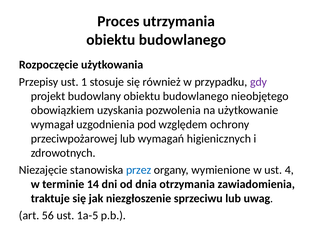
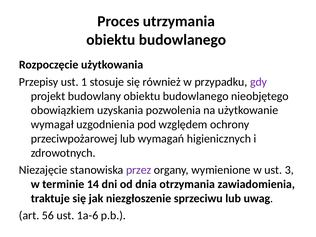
przez colour: blue -> purple
4: 4 -> 3
1a-5: 1a-5 -> 1a-6
